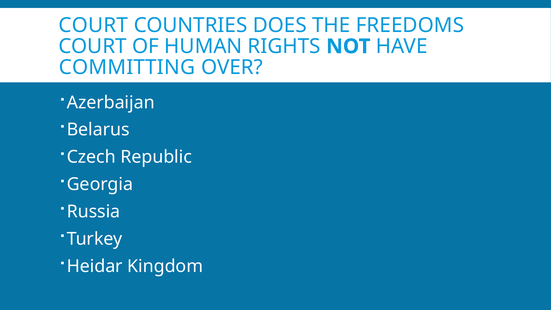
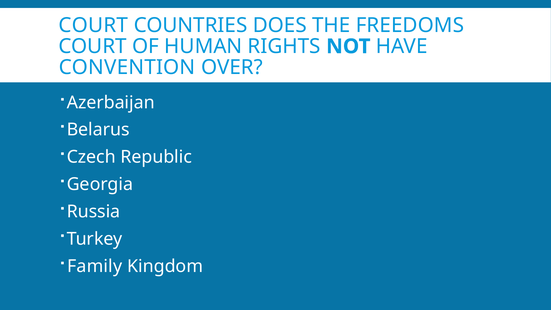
COMMITTING: COMMITTING -> CONVENTION
Heidar: Heidar -> Family
